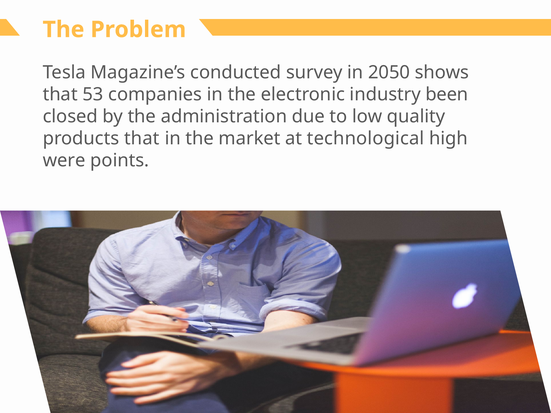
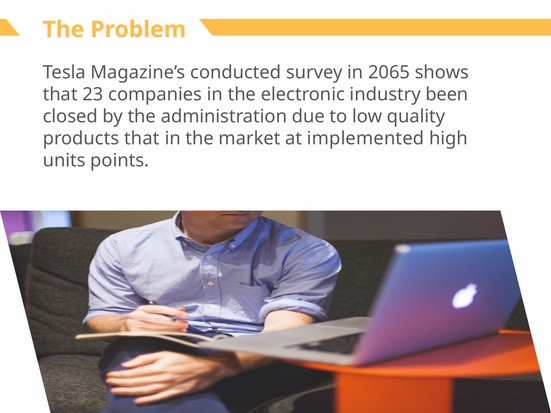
2050: 2050 -> 2065
53: 53 -> 23
technological: technological -> implemented
were: were -> units
